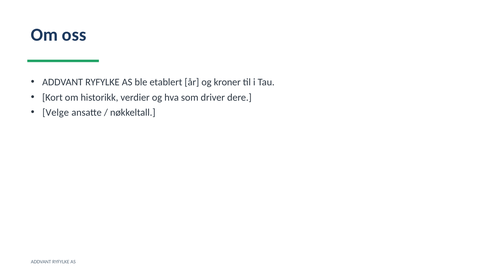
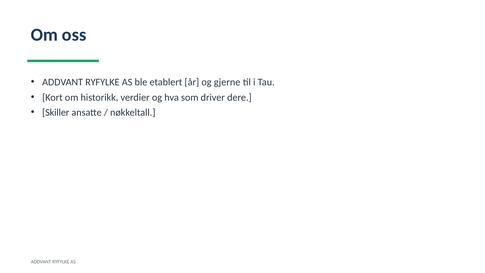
kroner: kroner -> gjerne
Velge: Velge -> Skiller
